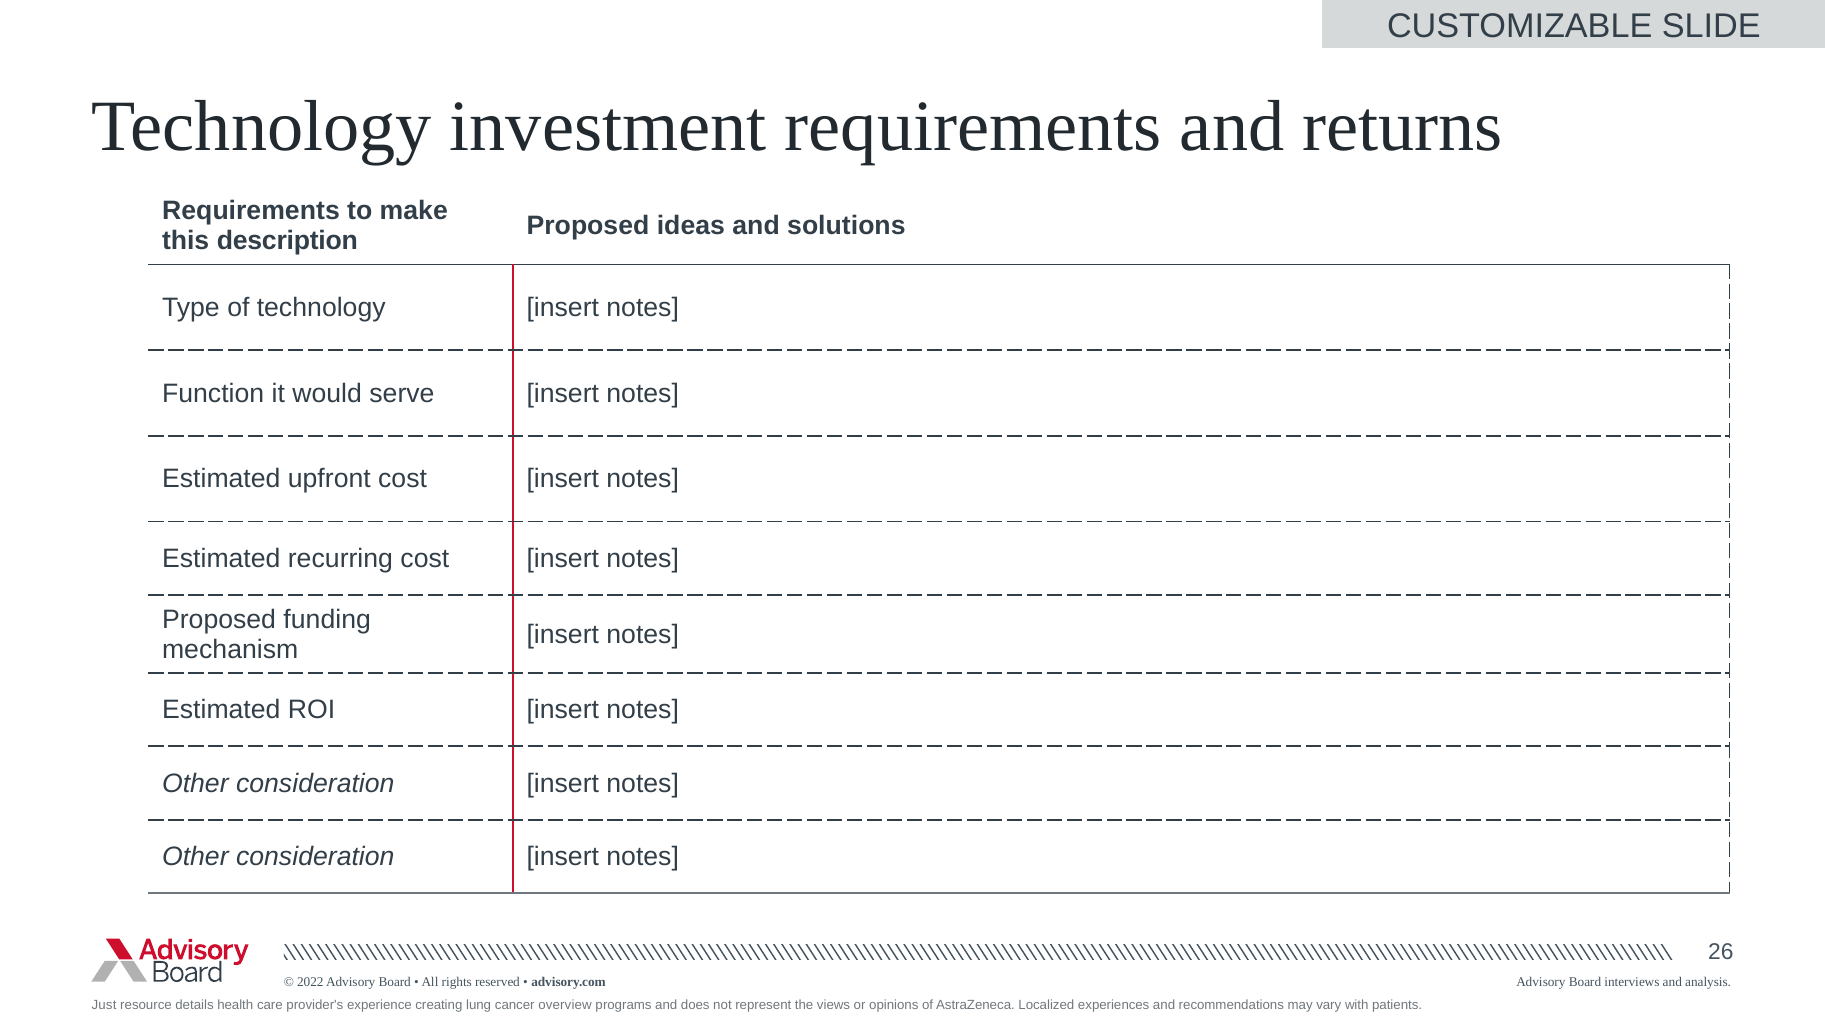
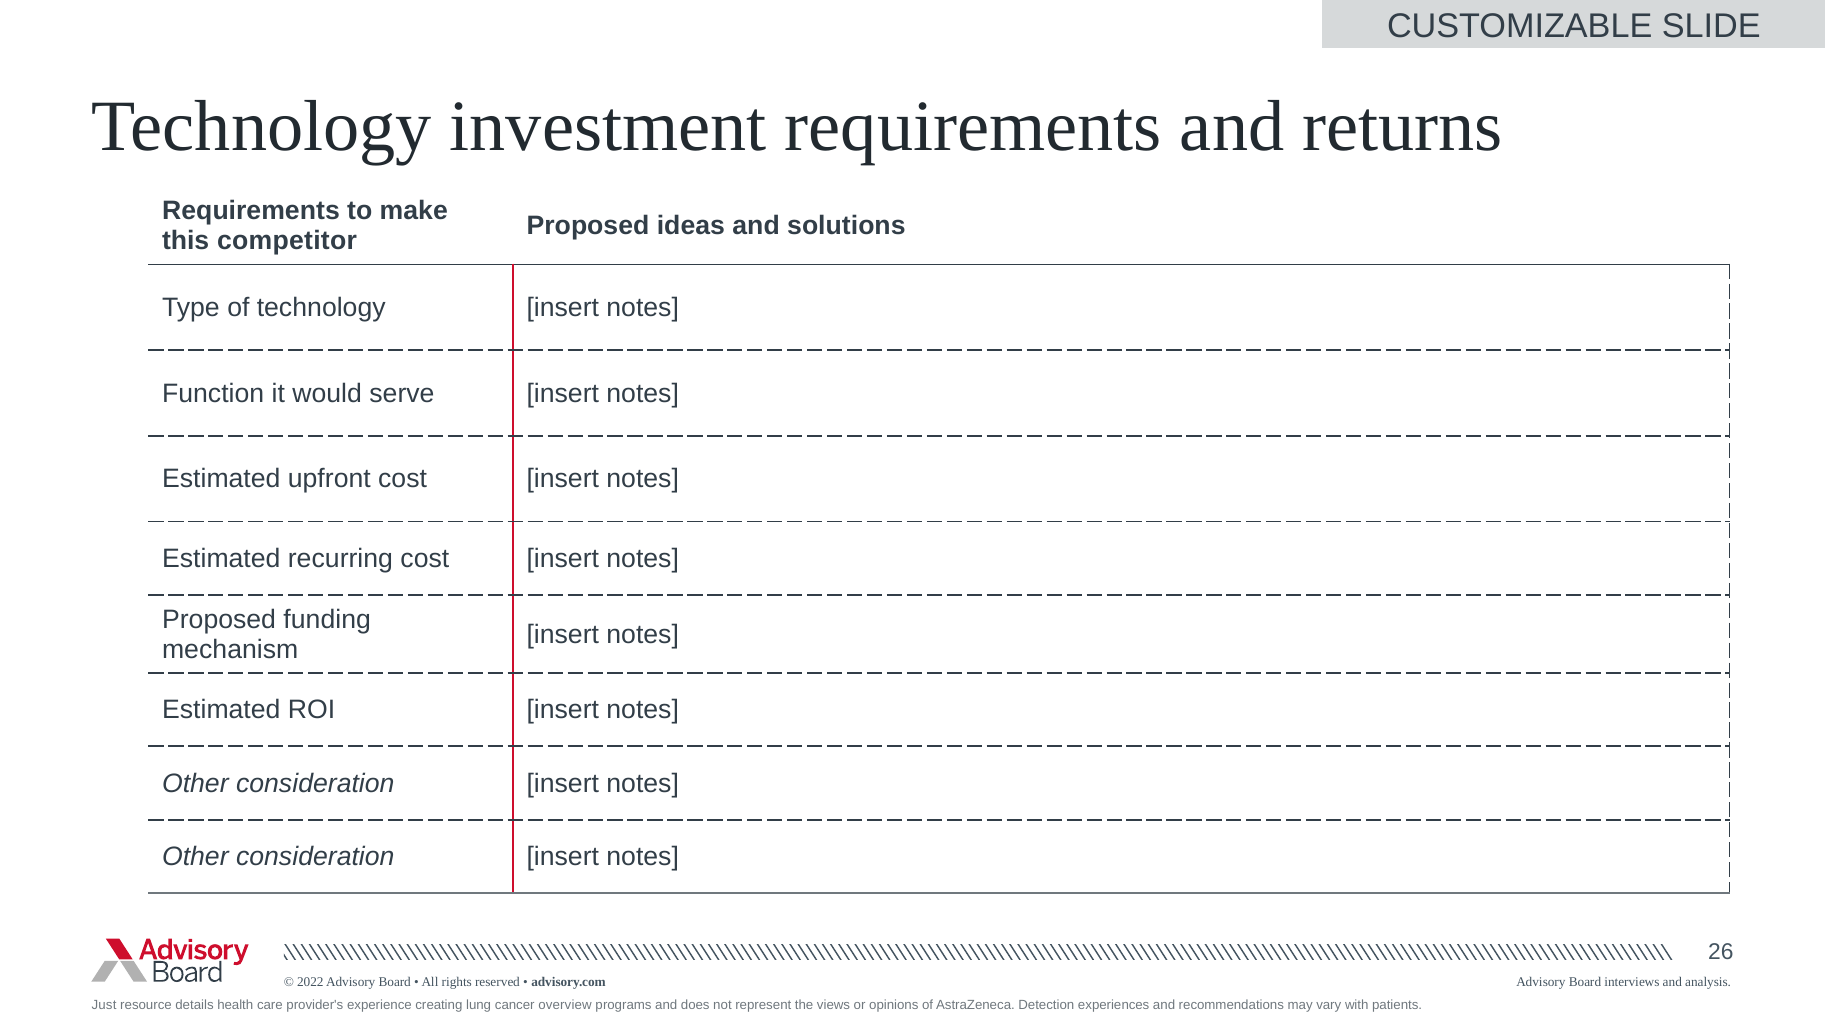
description: description -> competitor
Localized: Localized -> Detection
